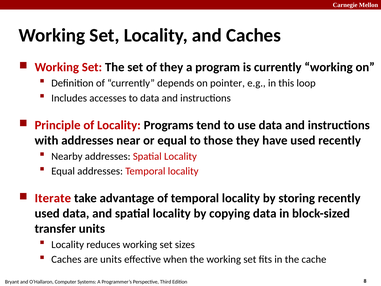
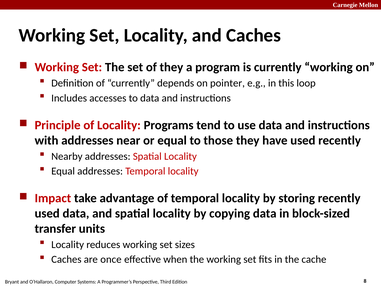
Iterate: Iterate -> Impact
are units: units -> once
